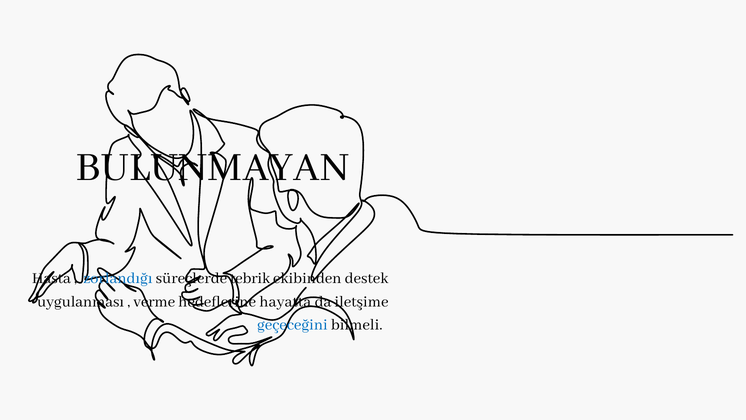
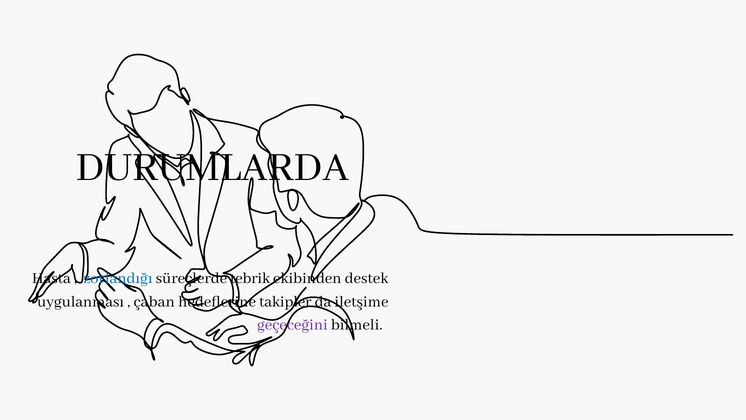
BULUNMAYAN: BULUNMAYAN -> DURUMLARDA
verme: verme -> çaban
hayatta: hayatta -> takipler
geçeceğini colour: blue -> purple
